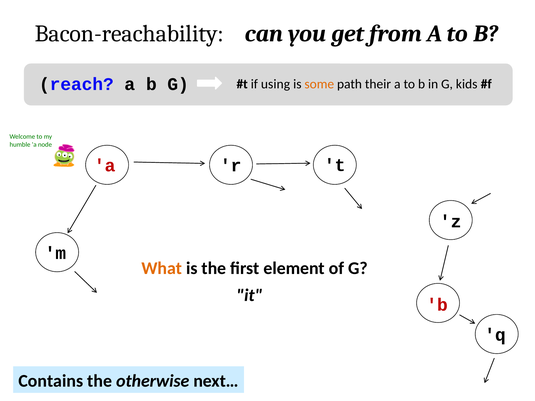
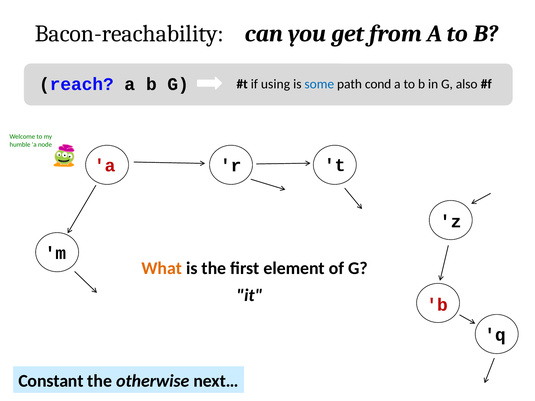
some colour: orange -> blue
their: their -> cond
kids: kids -> also
Contains: Contains -> Constant
